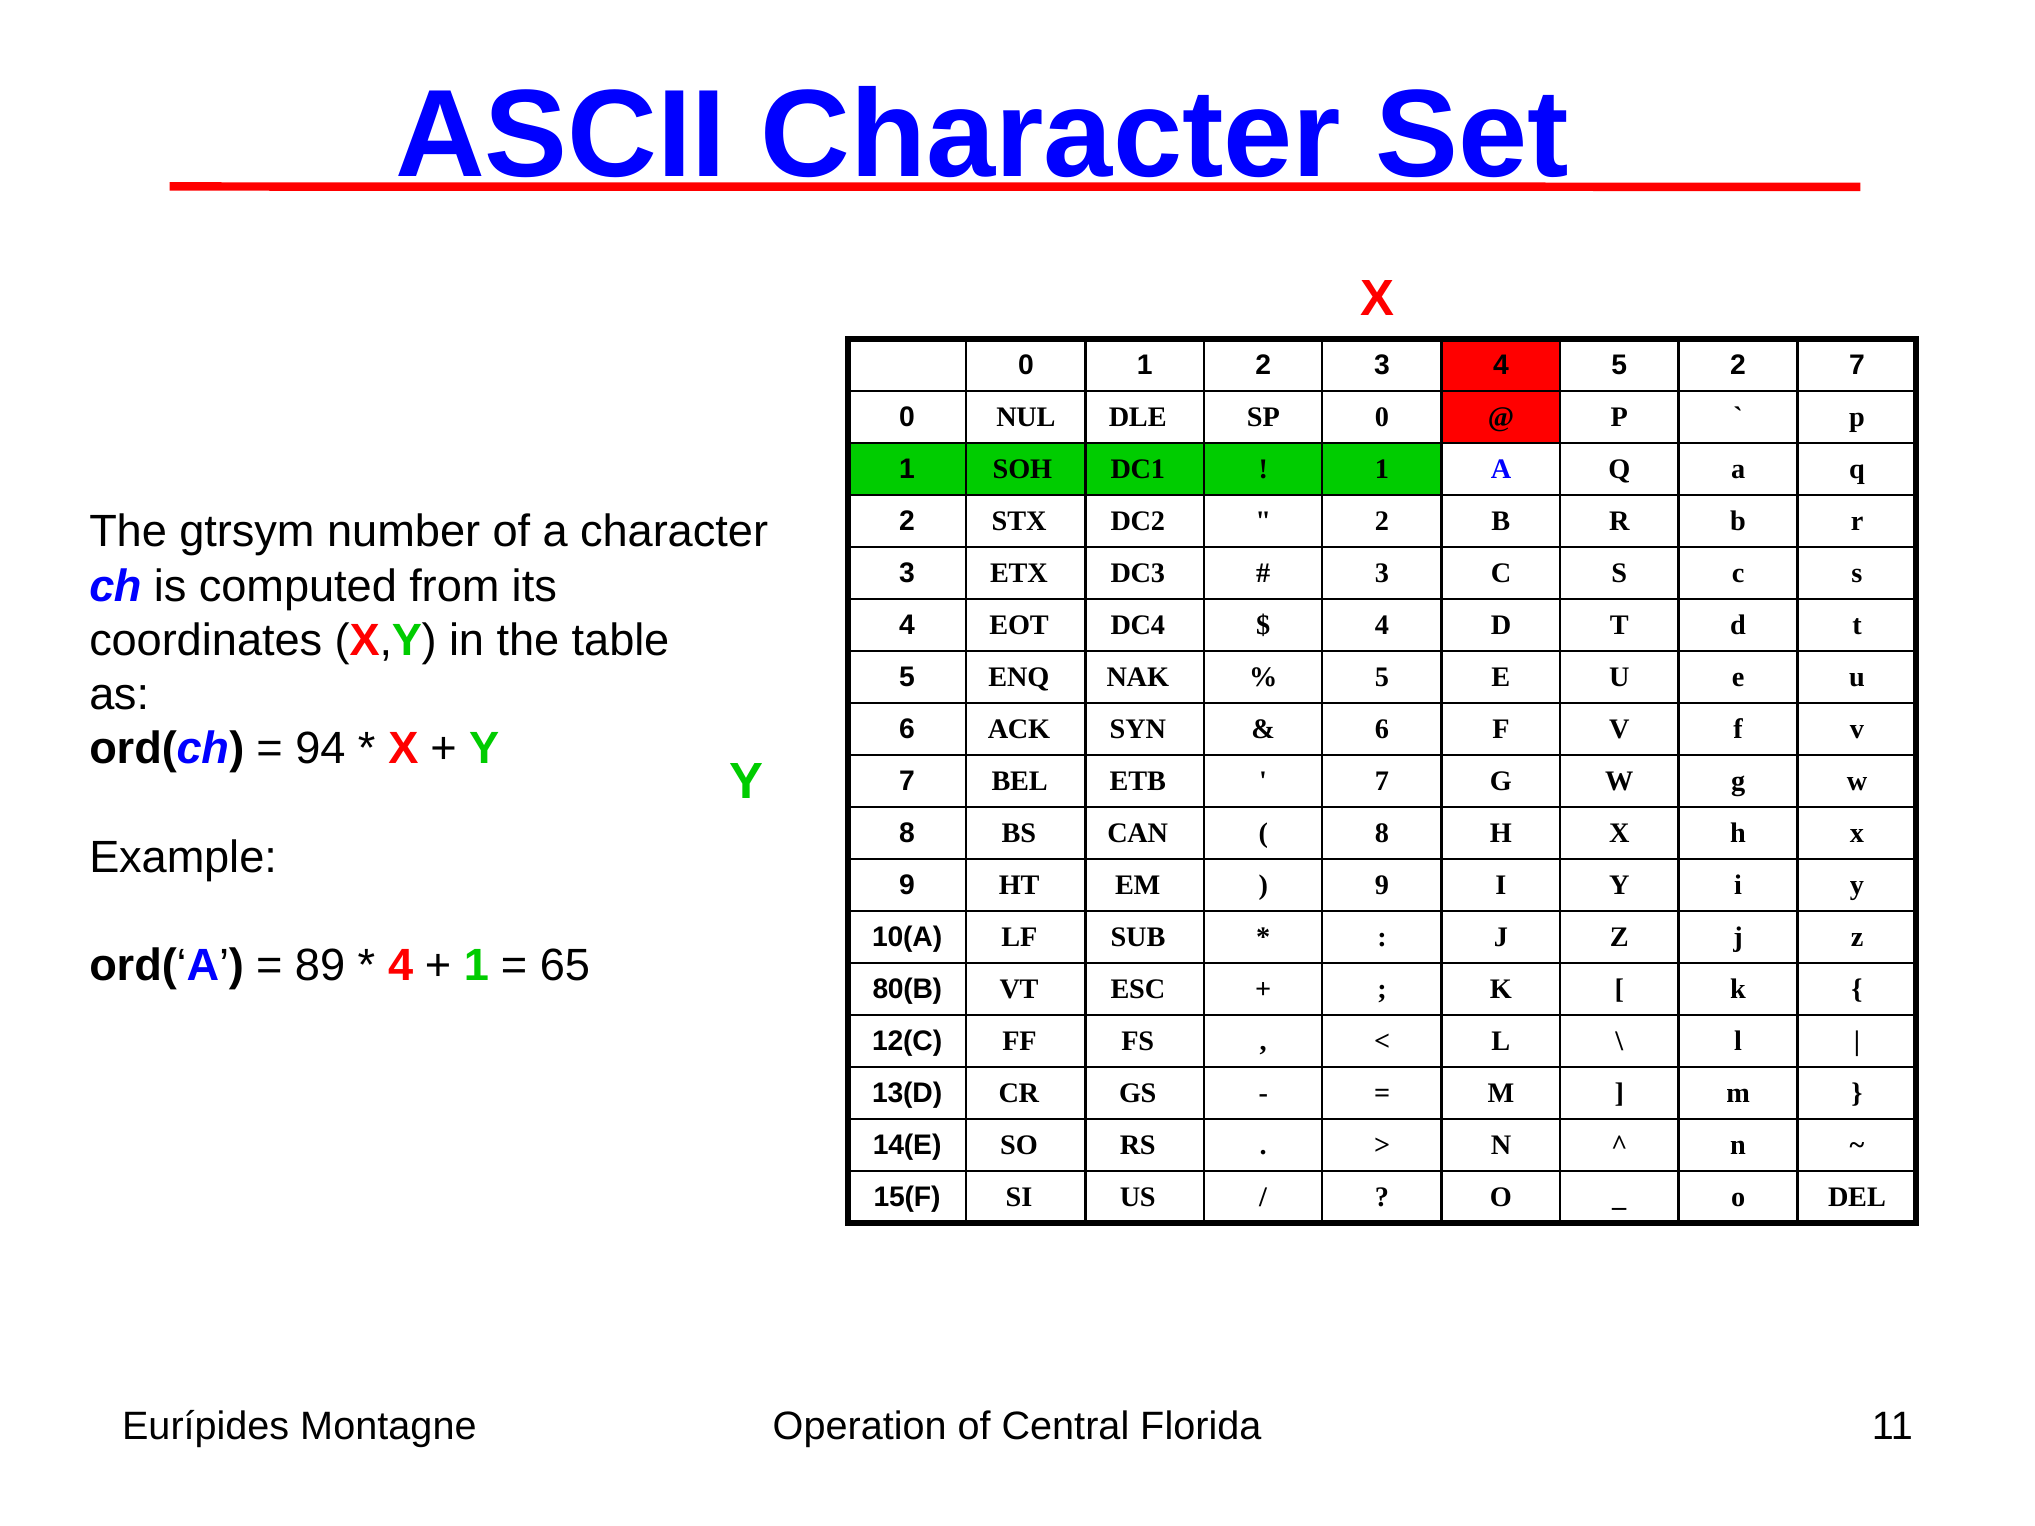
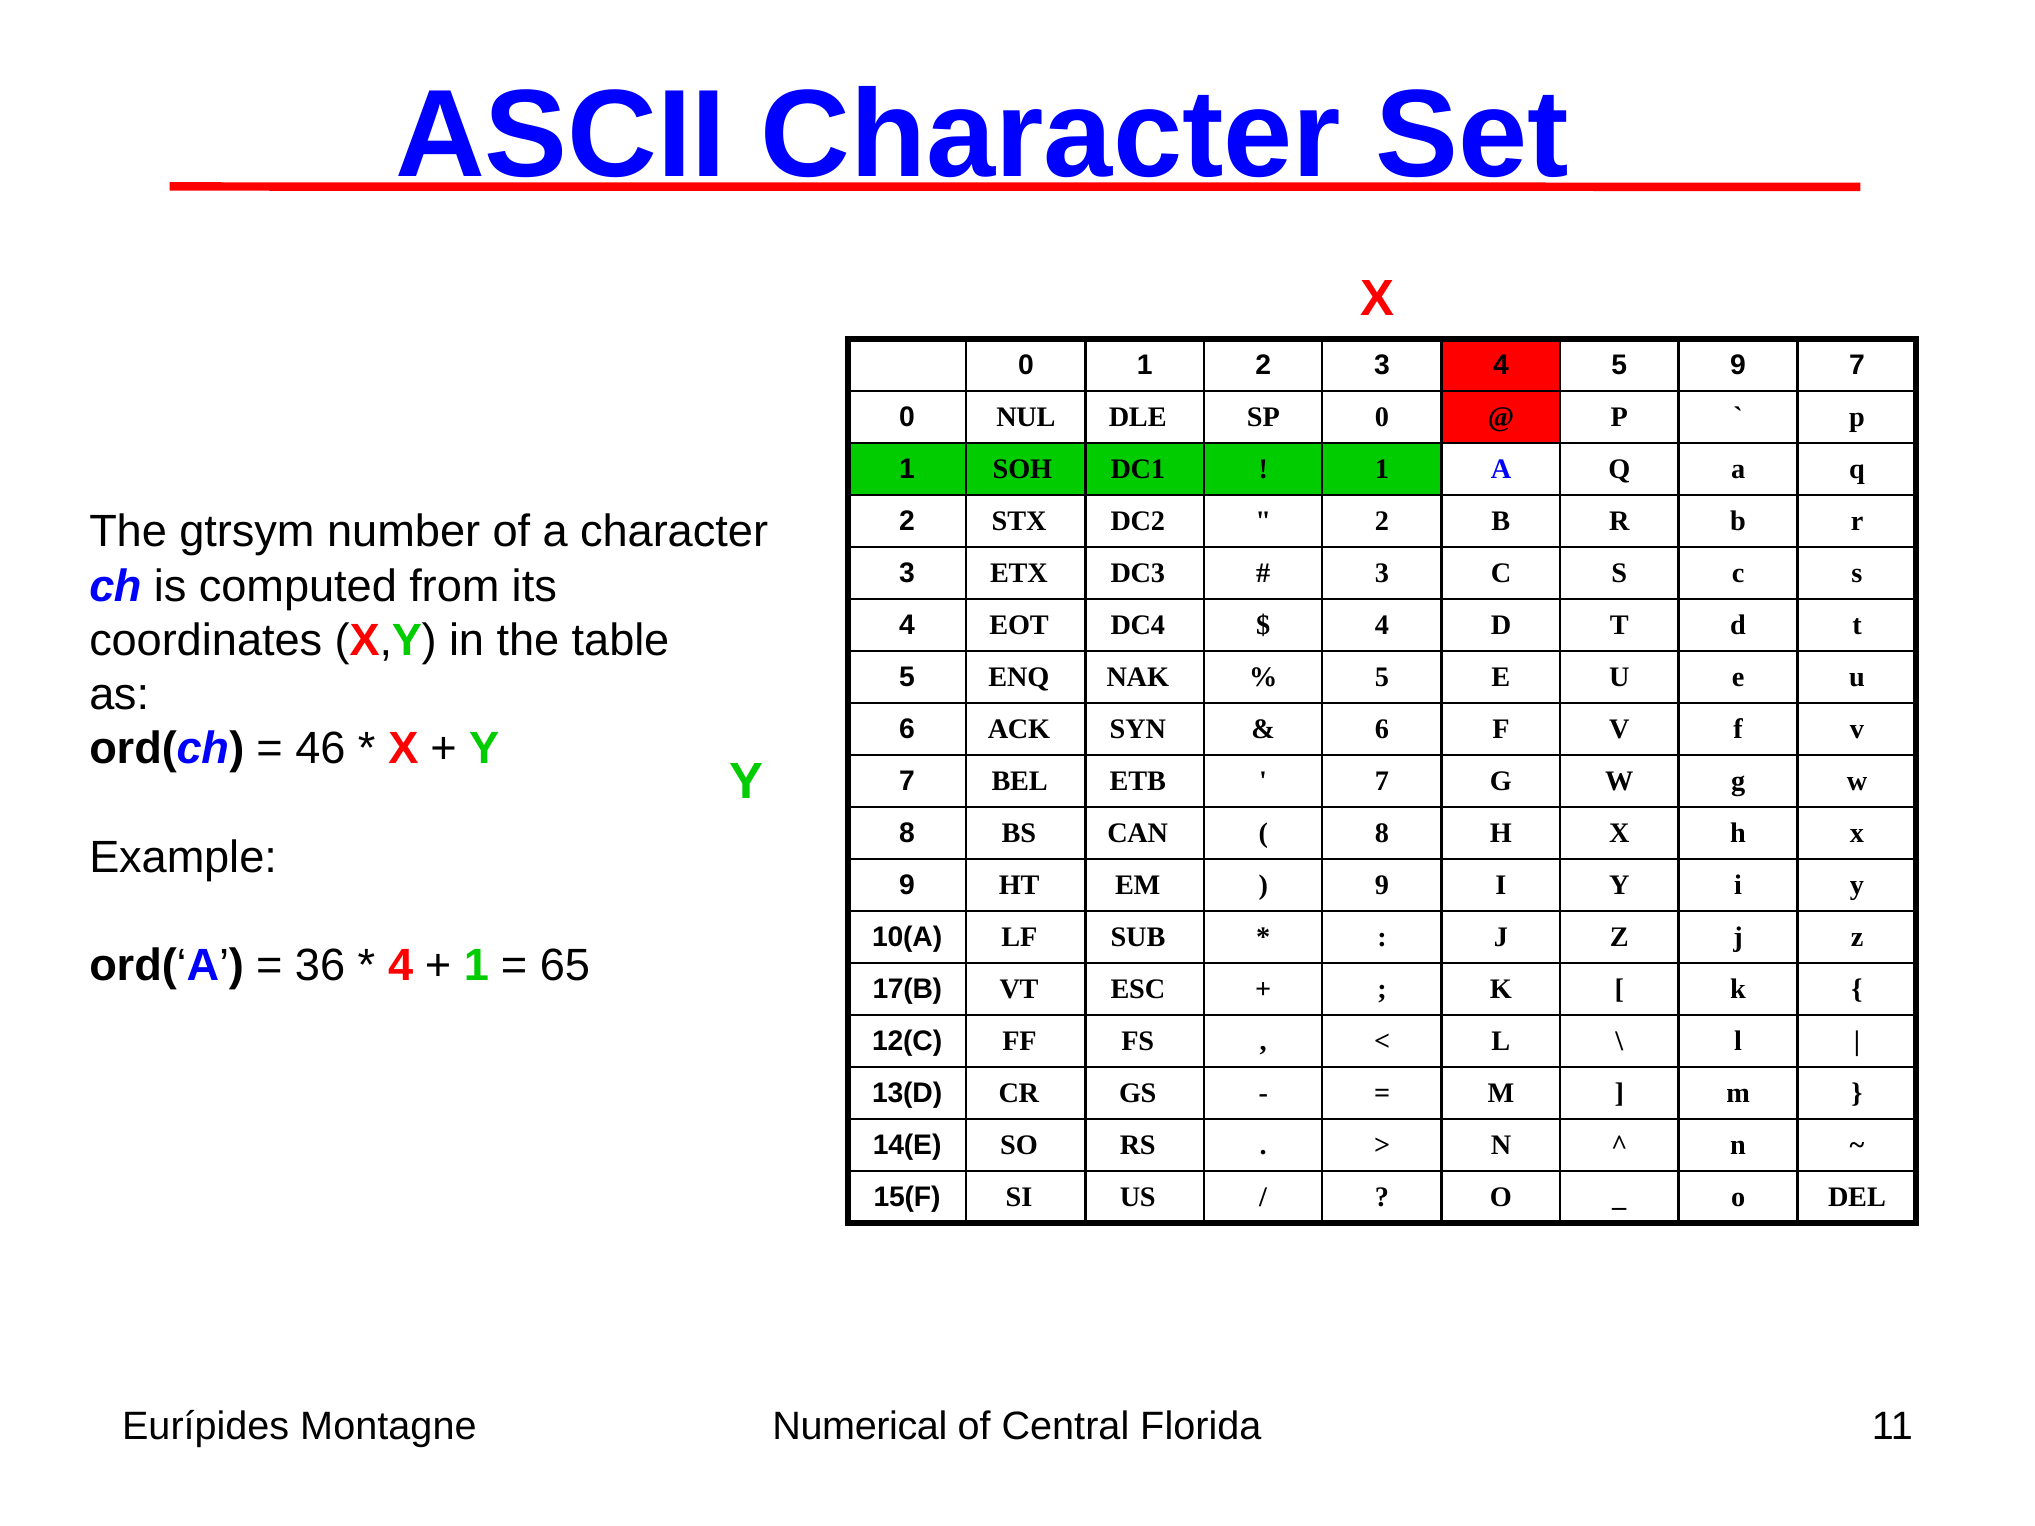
5 2: 2 -> 9
94: 94 -> 46
89: 89 -> 36
80(B: 80(B -> 17(B
Operation: Operation -> Numerical
